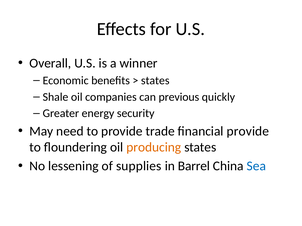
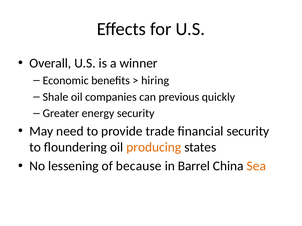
states at (155, 81): states -> hiring
financial provide: provide -> security
supplies: supplies -> because
Sea colour: blue -> orange
